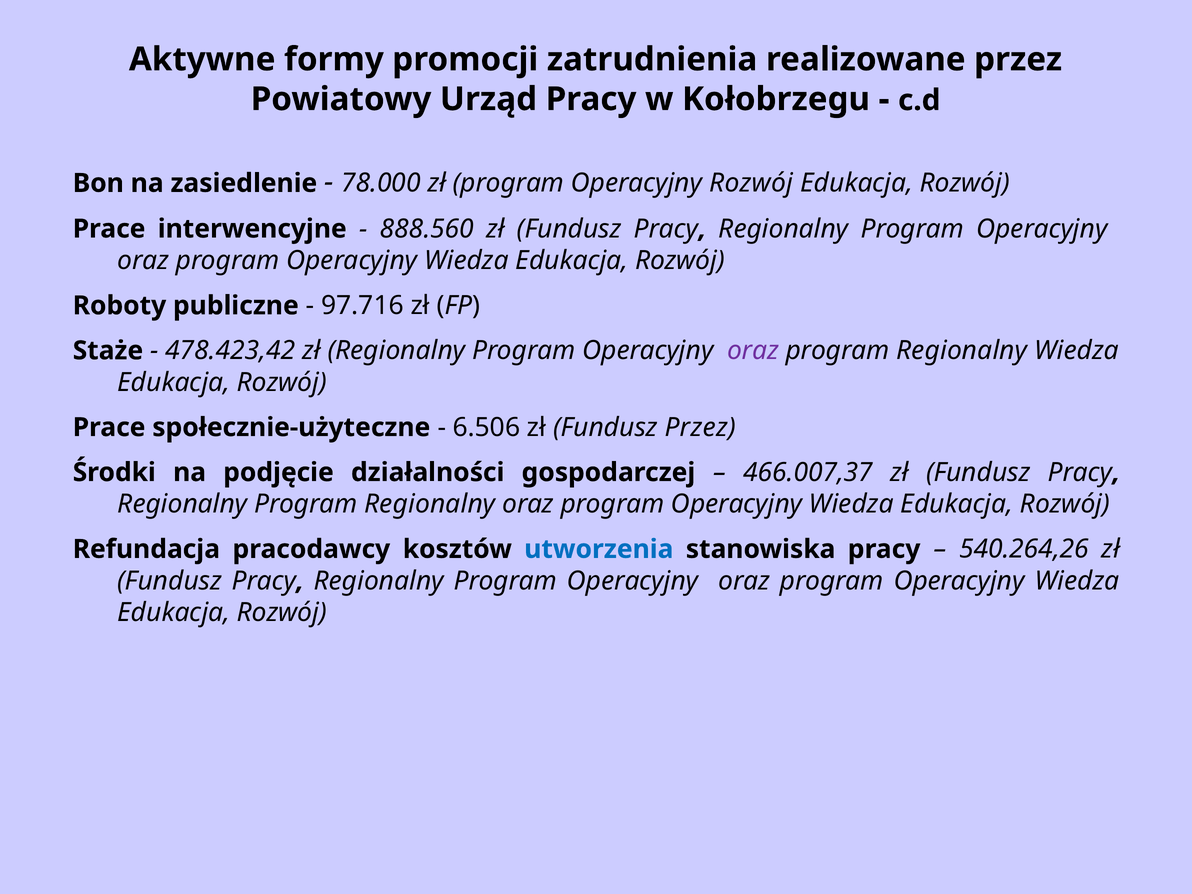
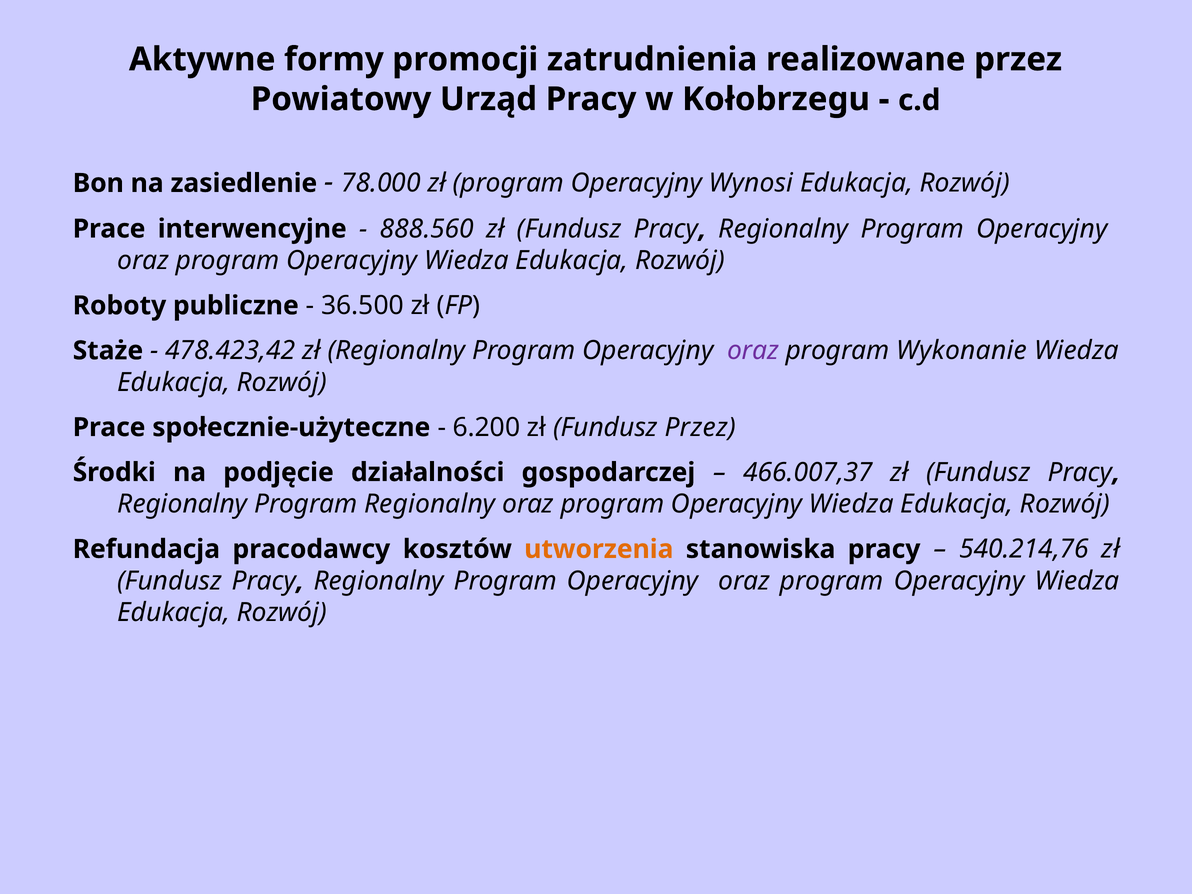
Operacyjny Rozwój: Rozwój -> Wynosi
97.716: 97.716 -> 36.500
Regionalny at (962, 351): Regionalny -> Wykonanie
6.506: 6.506 -> 6.200
utworzenia colour: blue -> orange
540.264,26: 540.264,26 -> 540.214,76
